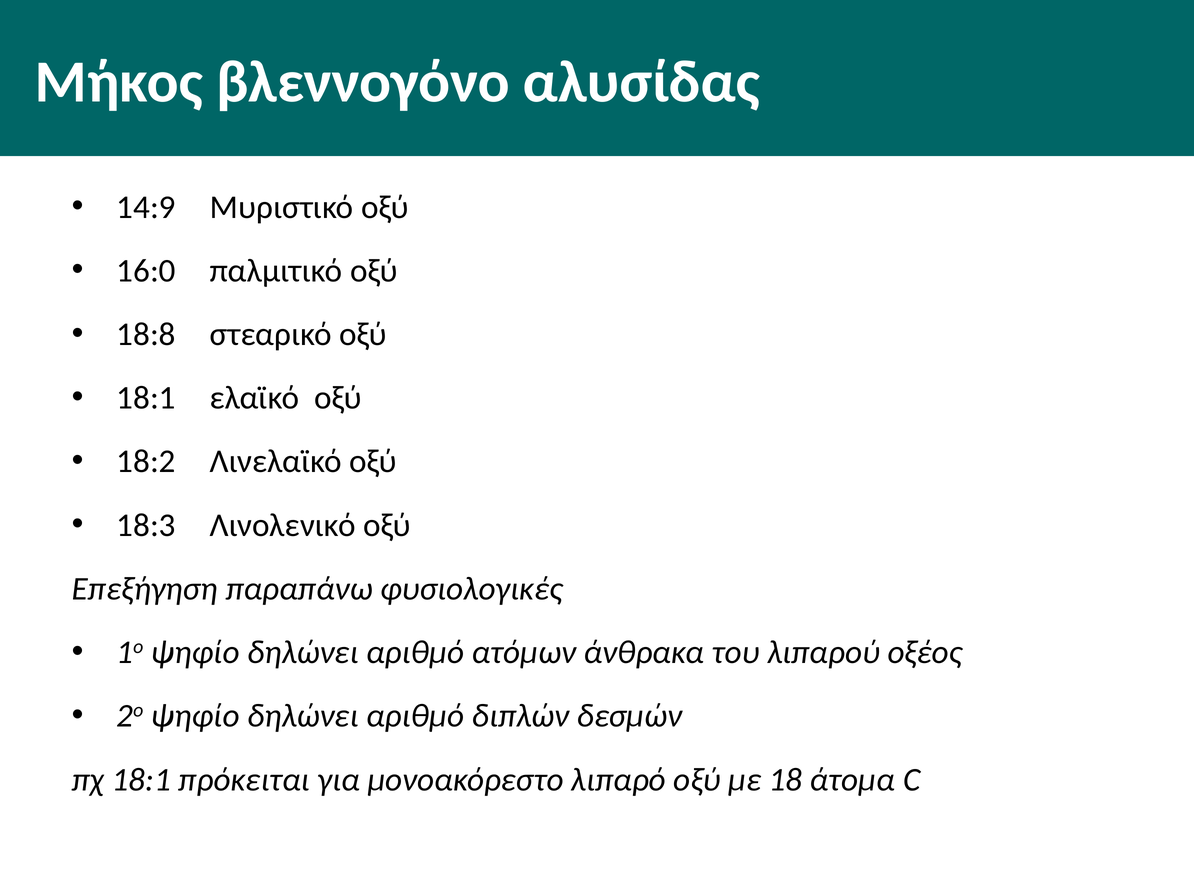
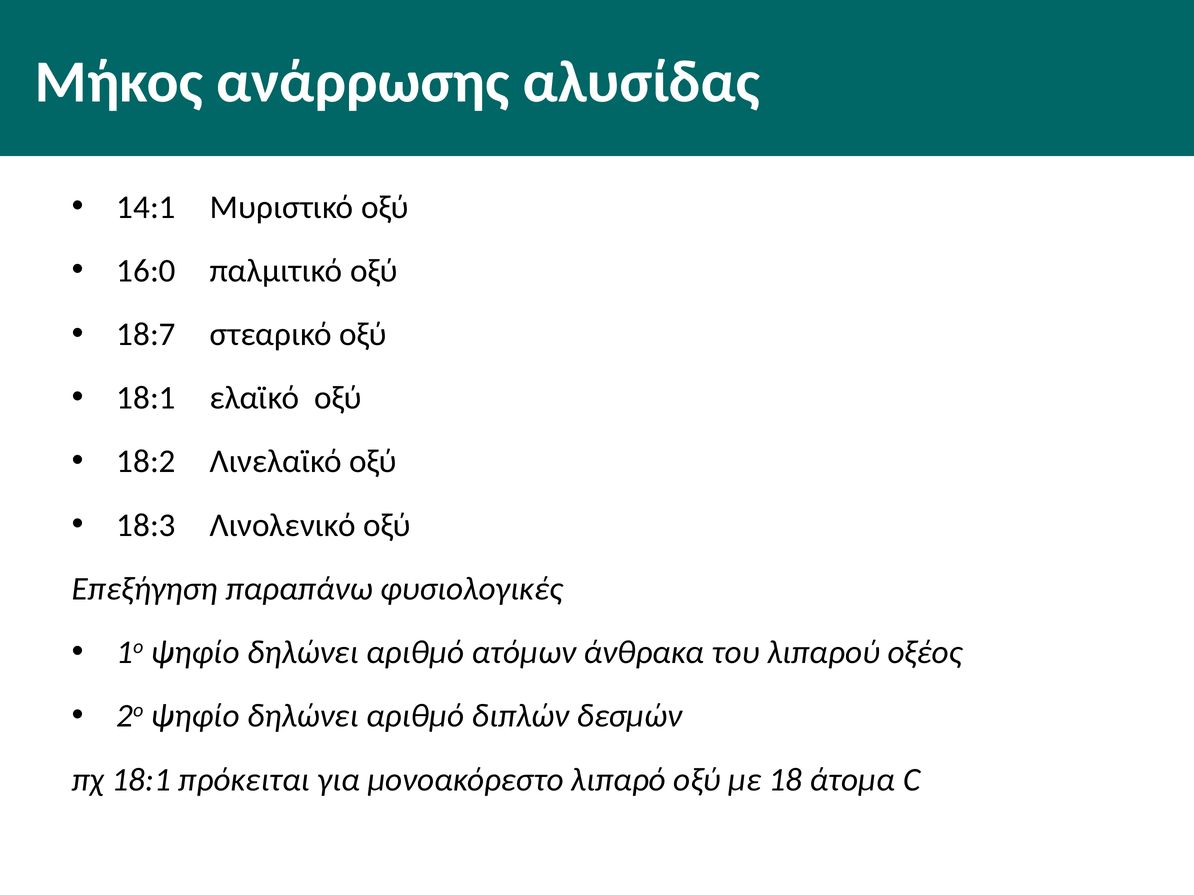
βλεννογόνο: βλεννογόνο -> ανάρρωσης
14:9: 14:9 -> 14:1
18:8: 18:8 -> 18:7
